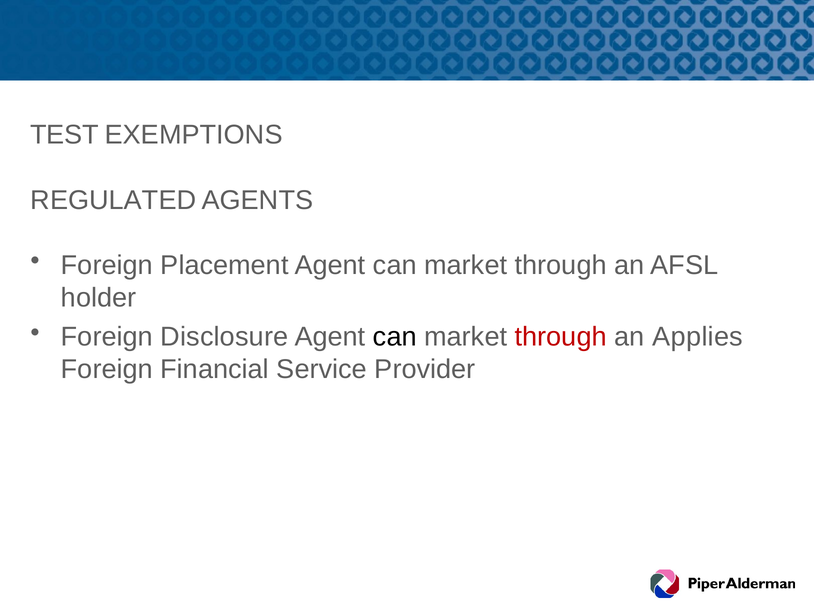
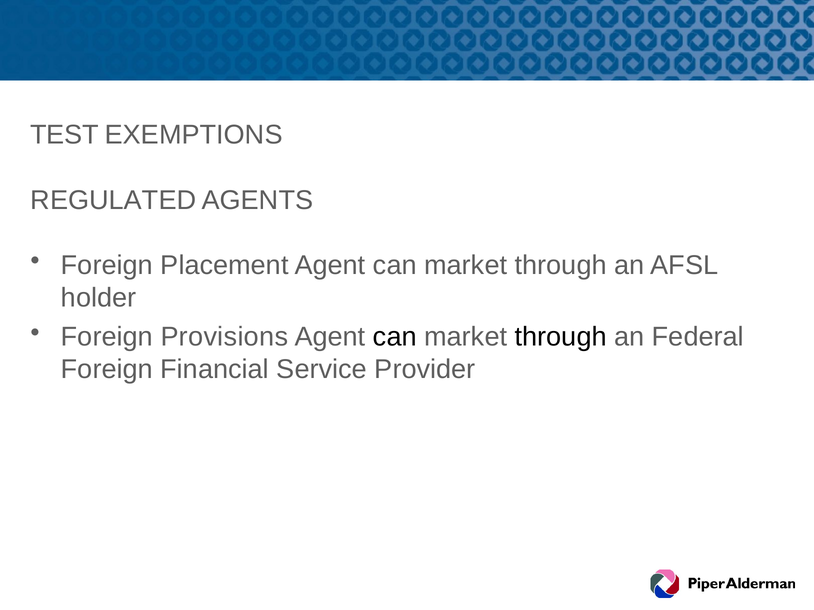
Disclosure: Disclosure -> Provisions
through at (561, 337) colour: red -> black
Applies: Applies -> Federal
